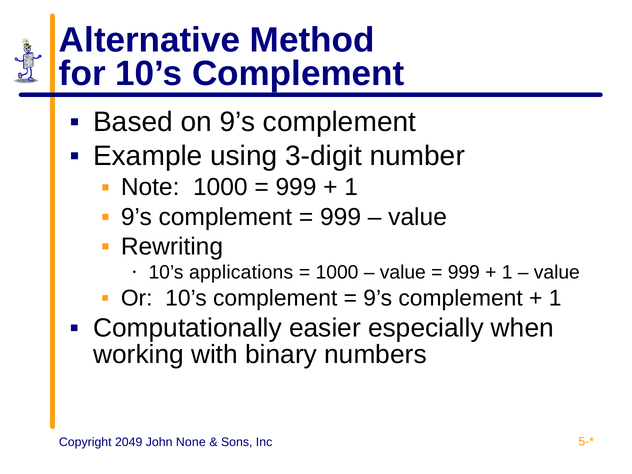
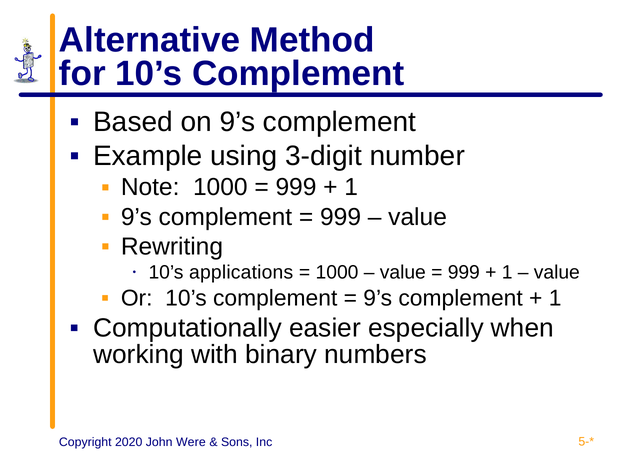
2049: 2049 -> 2020
None: None -> Were
